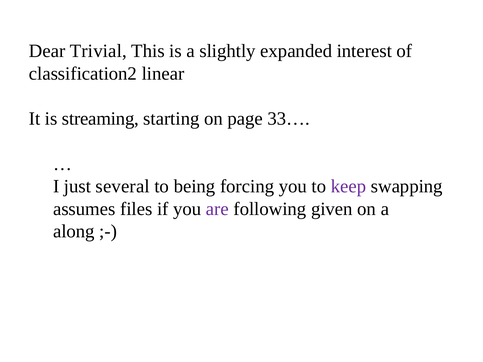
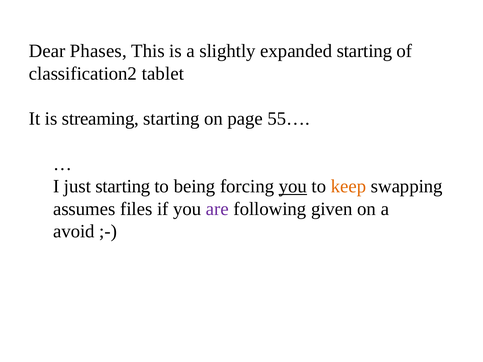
Trivial: Trivial -> Phases
expanded interest: interest -> starting
linear: linear -> tablet
33…: 33… -> 55…
just several: several -> starting
you at (293, 186) underline: none -> present
keep colour: purple -> orange
along: along -> avoid
